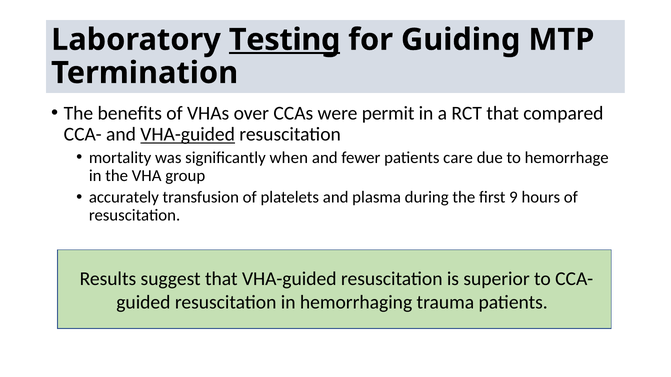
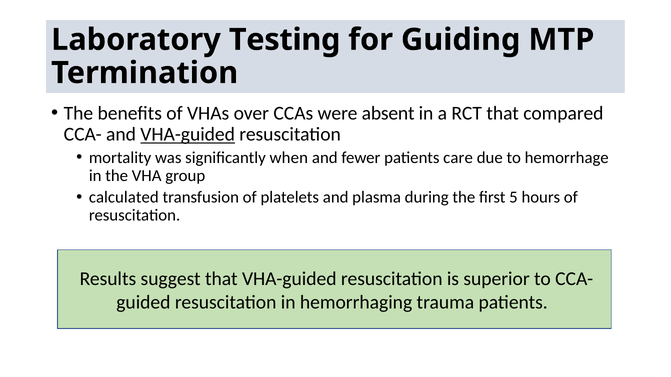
Testing underline: present -> none
permit: permit -> absent
accurately: accurately -> calculated
9: 9 -> 5
